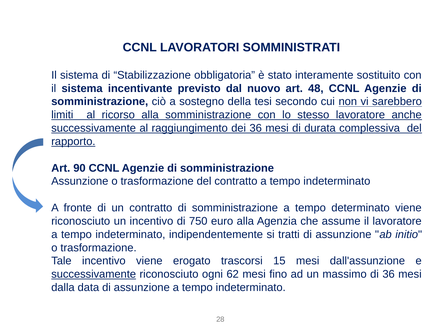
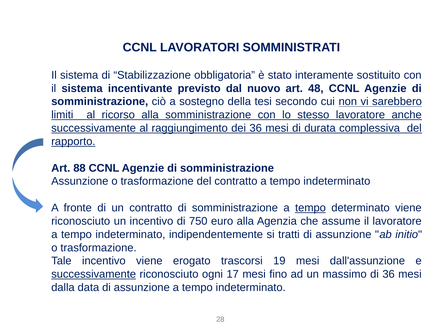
90: 90 -> 88
tempo at (310, 208) underline: none -> present
15: 15 -> 19
62: 62 -> 17
